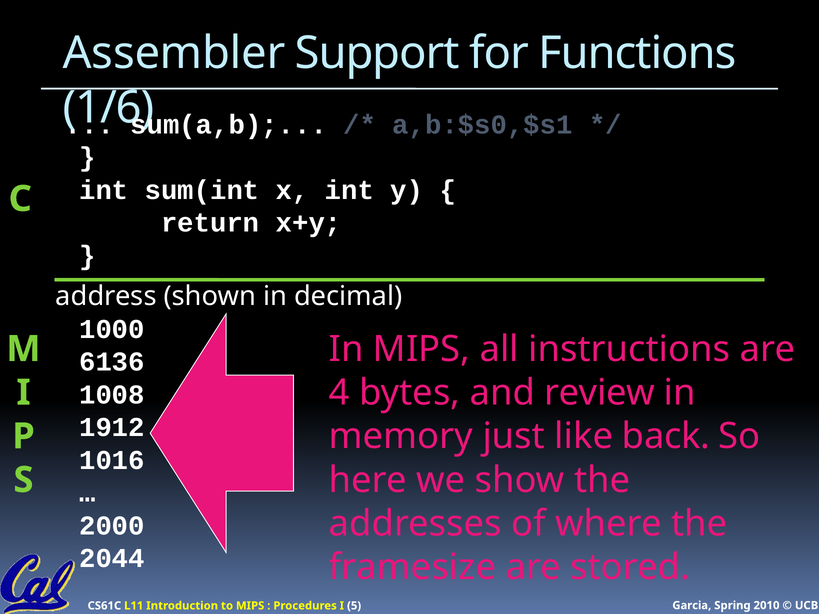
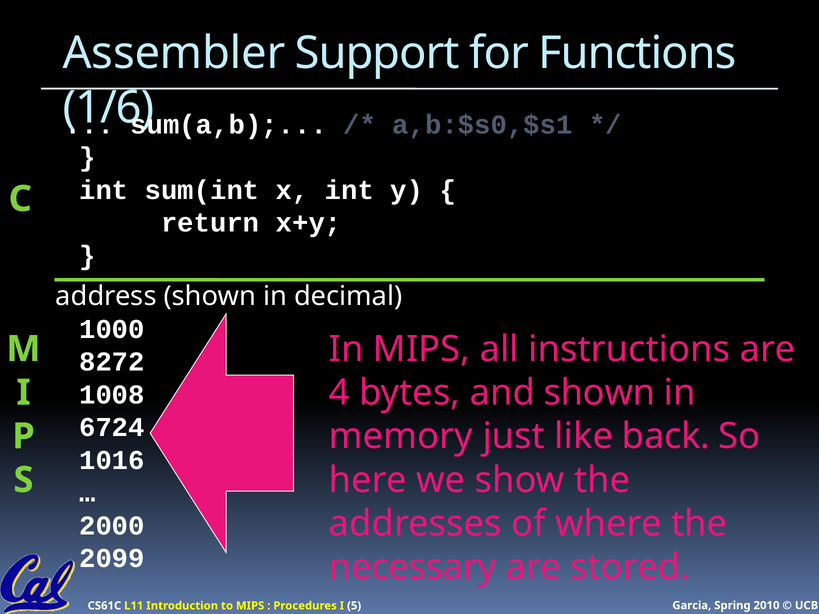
6136: 6136 -> 8272
and review: review -> shown
1912: 1912 -> 6724
2044: 2044 -> 2099
framesize: framesize -> necessary
